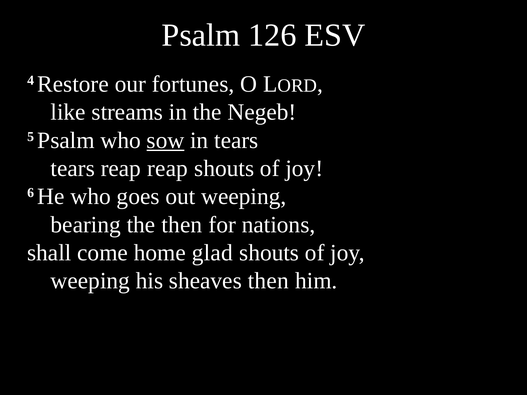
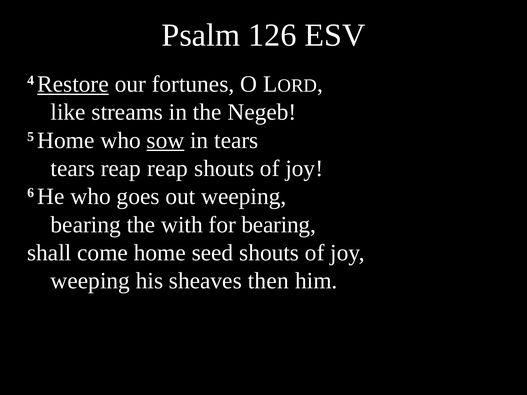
Restore underline: none -> present
5 Psalm: Psalm -> Home
the then: then -> with
for nations: nations -> bearing
glad: glad -> seed
